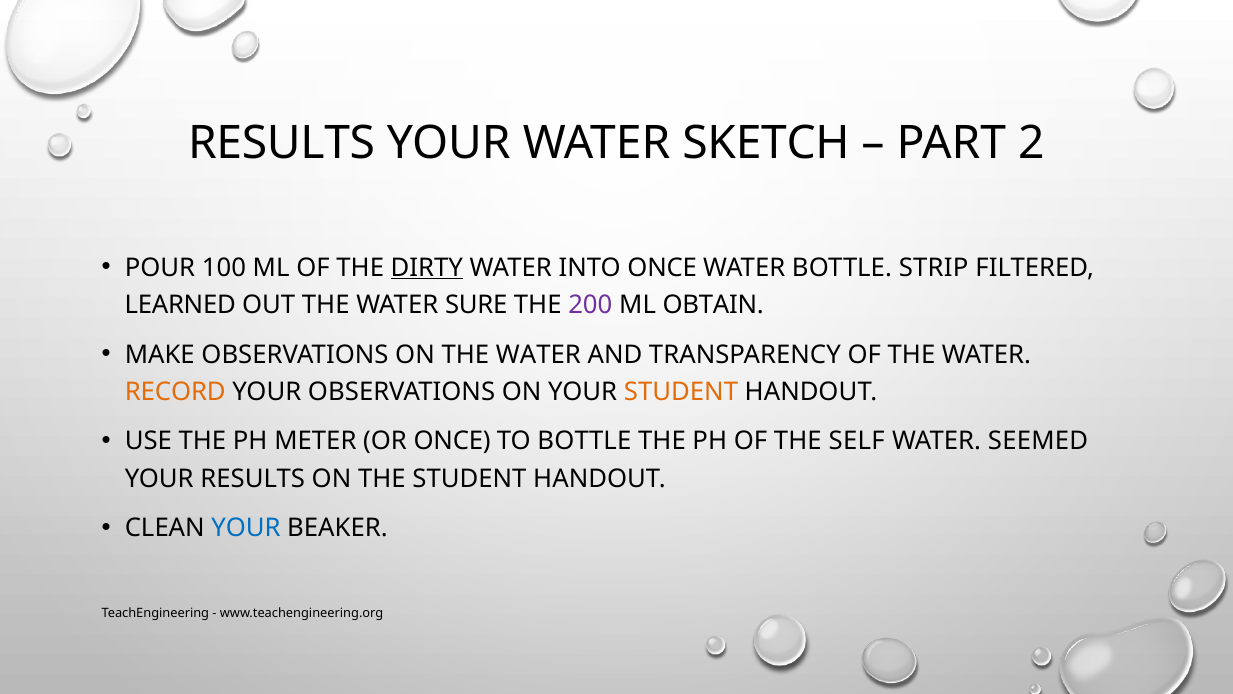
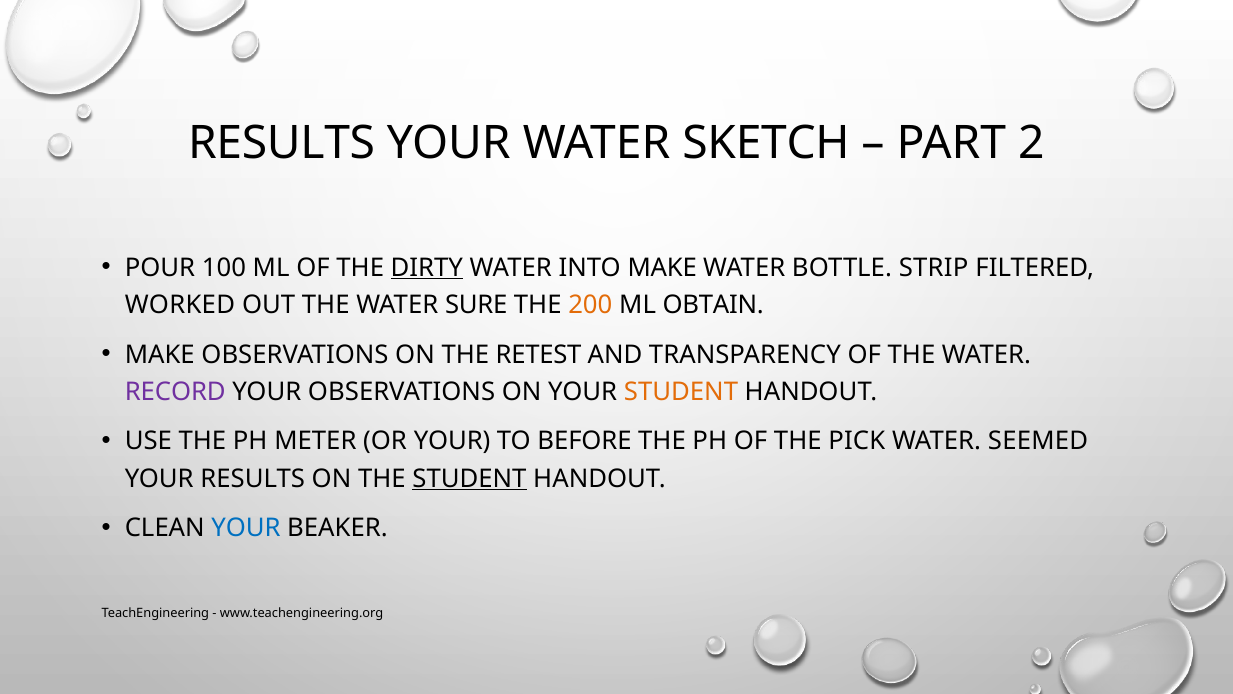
INTO ONCE: ONCE -> MAKE
LEARNED: LEARNED -> WORKED
200 colour: purple -> orange
ON THE WATER: WATER -> RETEST
RECORD colour: orange -> purple
OR ONCE: ONCE -> YOUR
TO BOTTLE: BOTTLE -> BEFORE
SELF: SELF -> PICK
STUDENT at (469, 478) underline: none -> present
